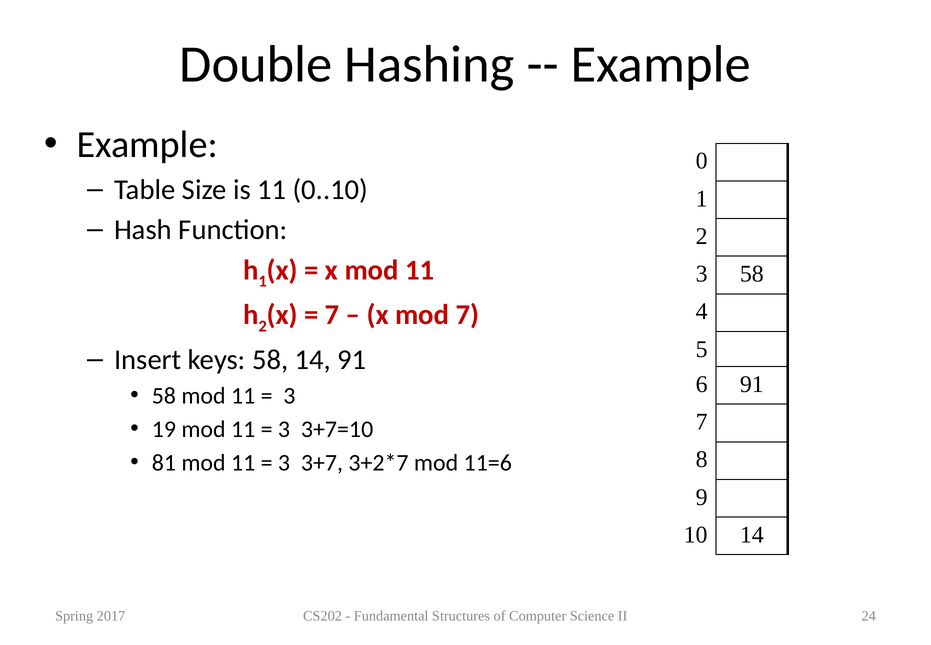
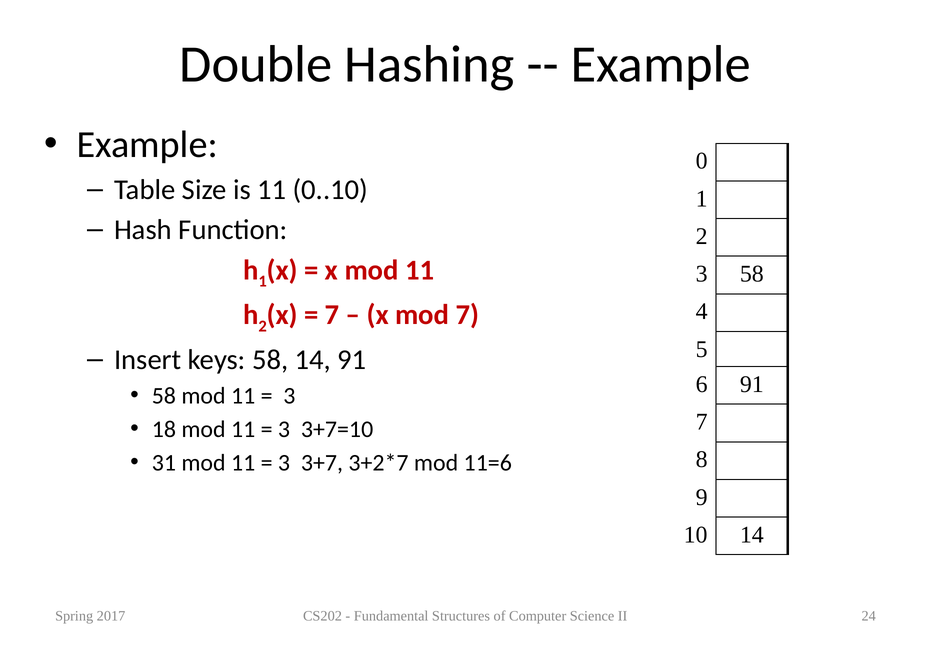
19: 19 -> 18
81: 81 -> 31
